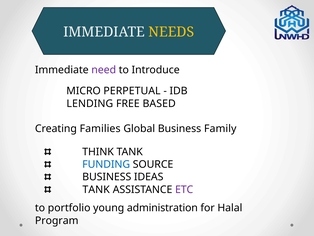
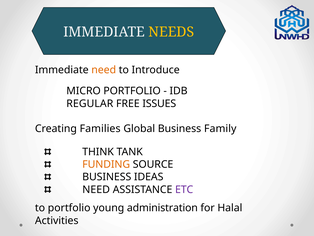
need at (104, 70) colour: purple -> orange
MICRO PERPETUAL: PERPETUAL -> PORTFOLIO
LENDING: LENDING -> REGULAR
BASED: BASED -> ISSUES
FUNDING colour: blue -> orange
TANK at (96, 189): TANK -> NEED
Program: Program -> Activities
